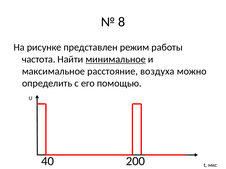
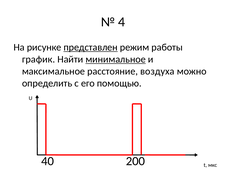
8: 8 -> 4
представлен underline: none -> present
частота: частота -> график
